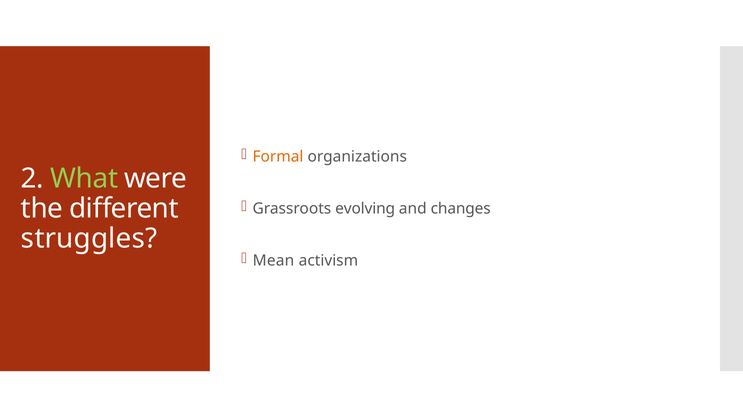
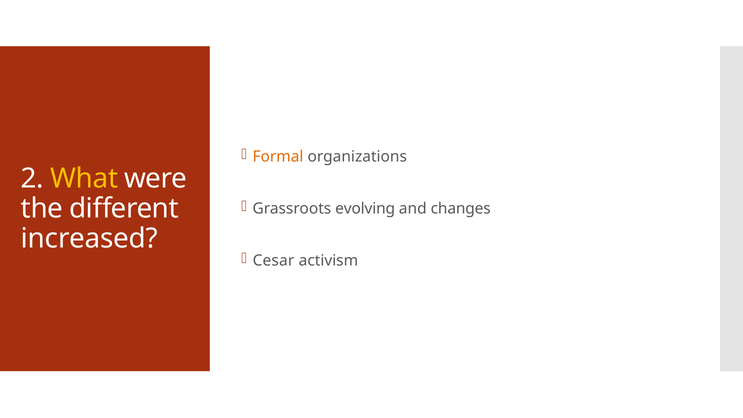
What colour: light green -> yellow
struggles: struggles -> increased
Mean: Mean -> Cesar
